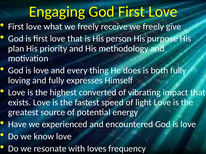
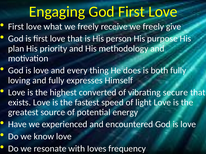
impact: impact -> secure
